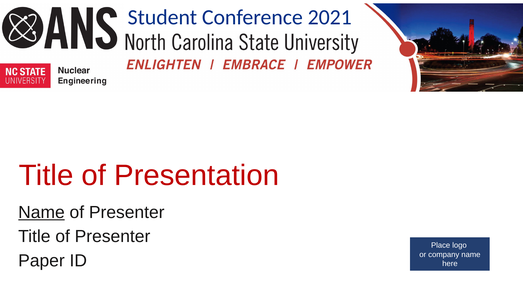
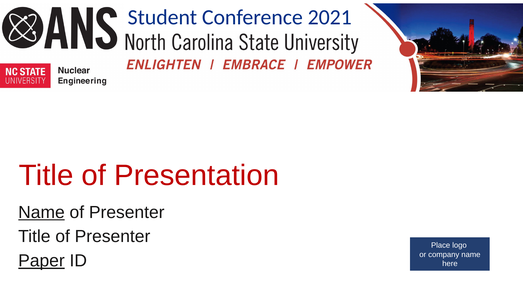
Paper underline: none -> present
